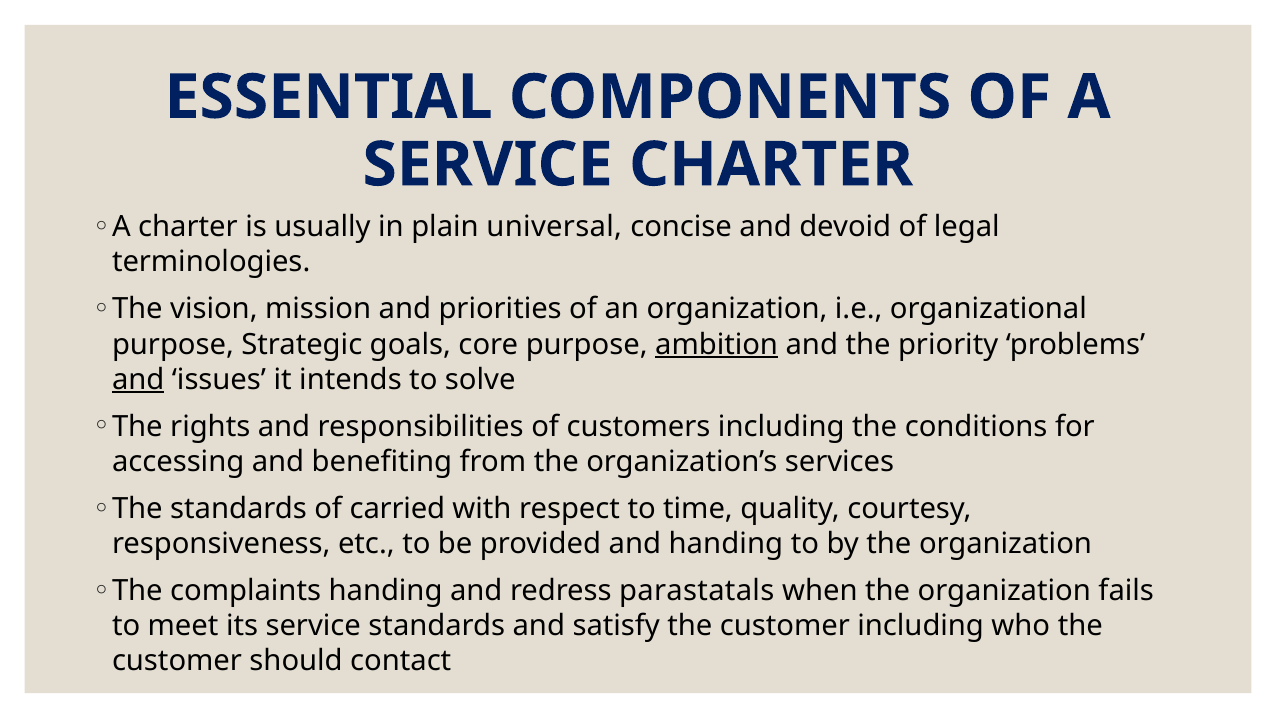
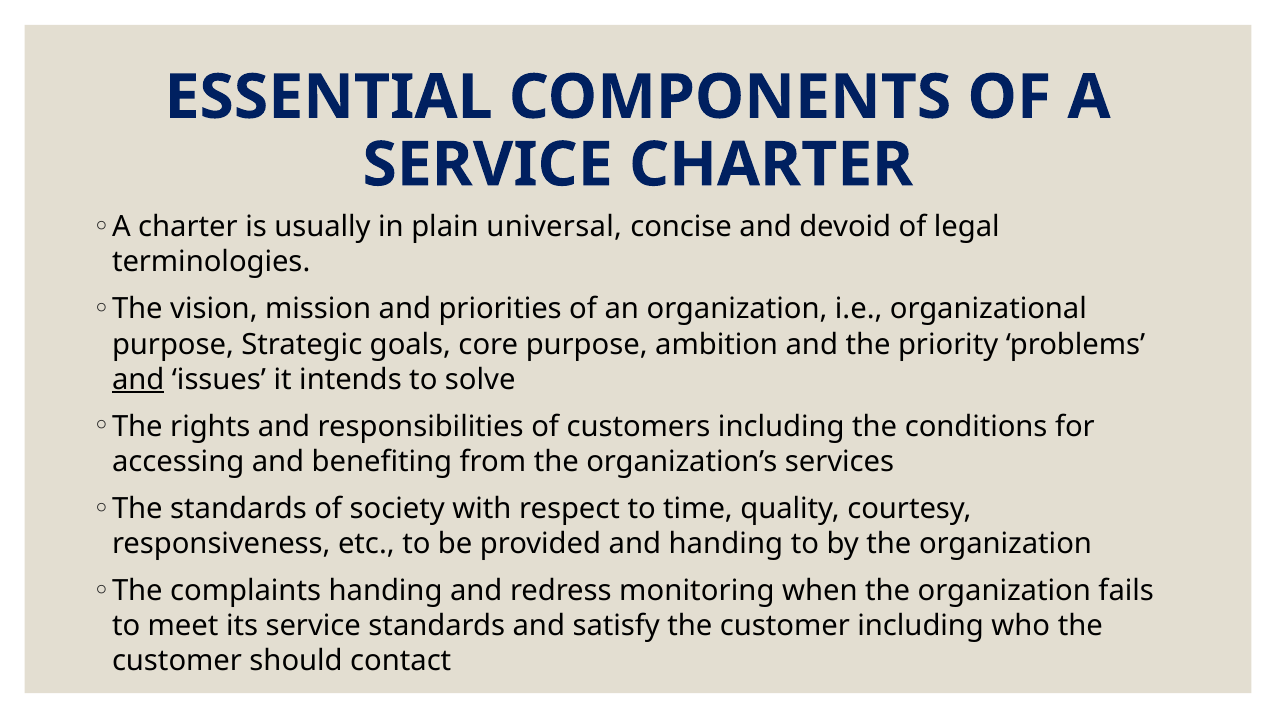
ambition underline: present -> none
carried: carried -> society
parastatals: parastatals -> monitoring
